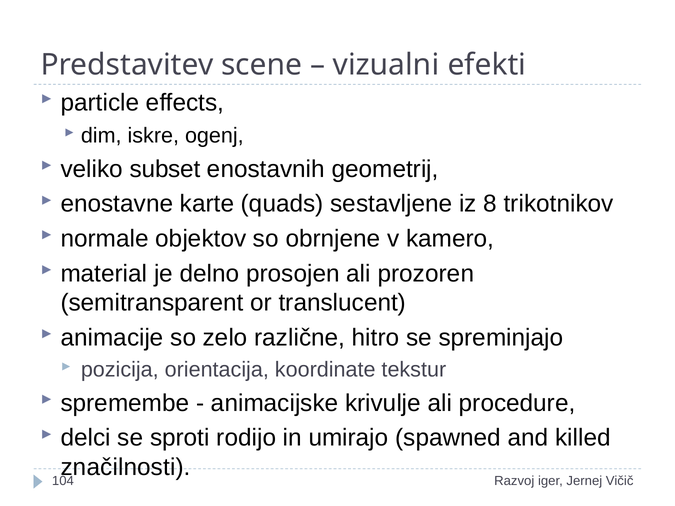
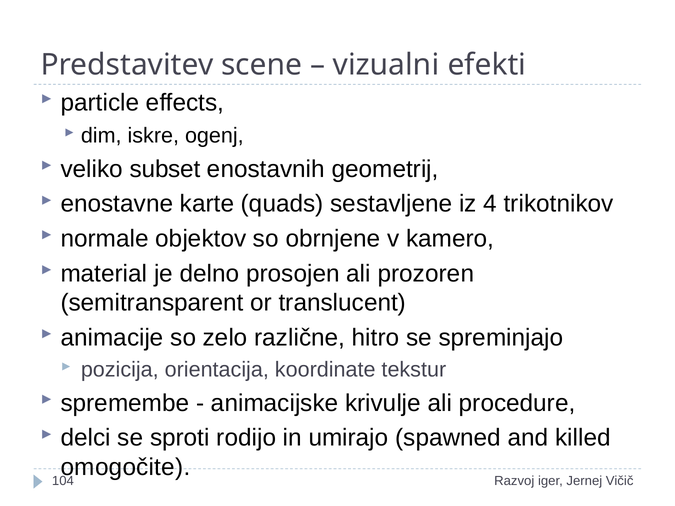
8: 8 -> 4
značilnosti: značilnosti -> omogočite
